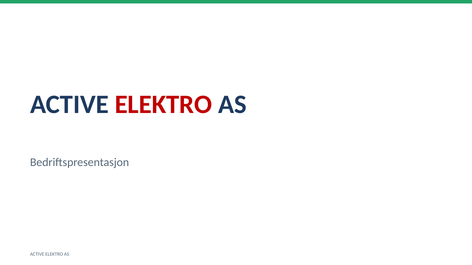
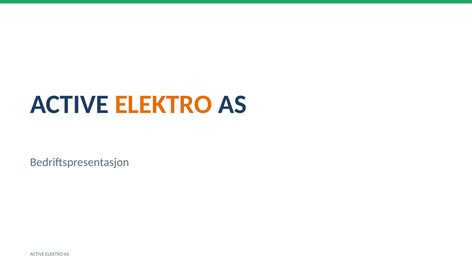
ELEKTRO at (163, 105) colour: red -> orange
